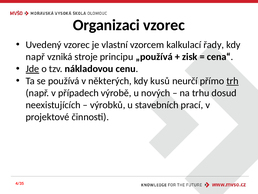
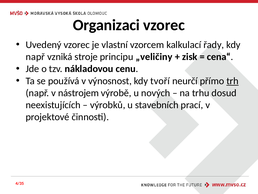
„používá: „používá -> „veličiny
Jde underline: present -> none
některých: některých -> výnosnost
kusů: kusů -> tvoří
případech: případech -> nástrojem
